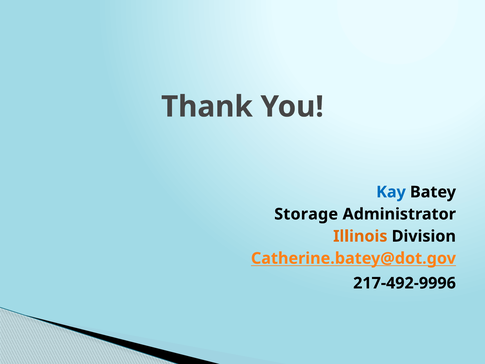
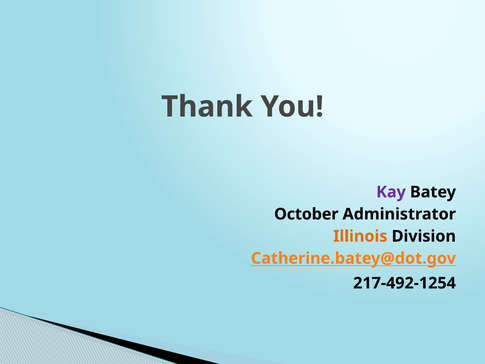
Kay colour: blue -> purple
Storage: Storage -> October
217-492-9996: 217-492-9996 -> 217-492-1254
